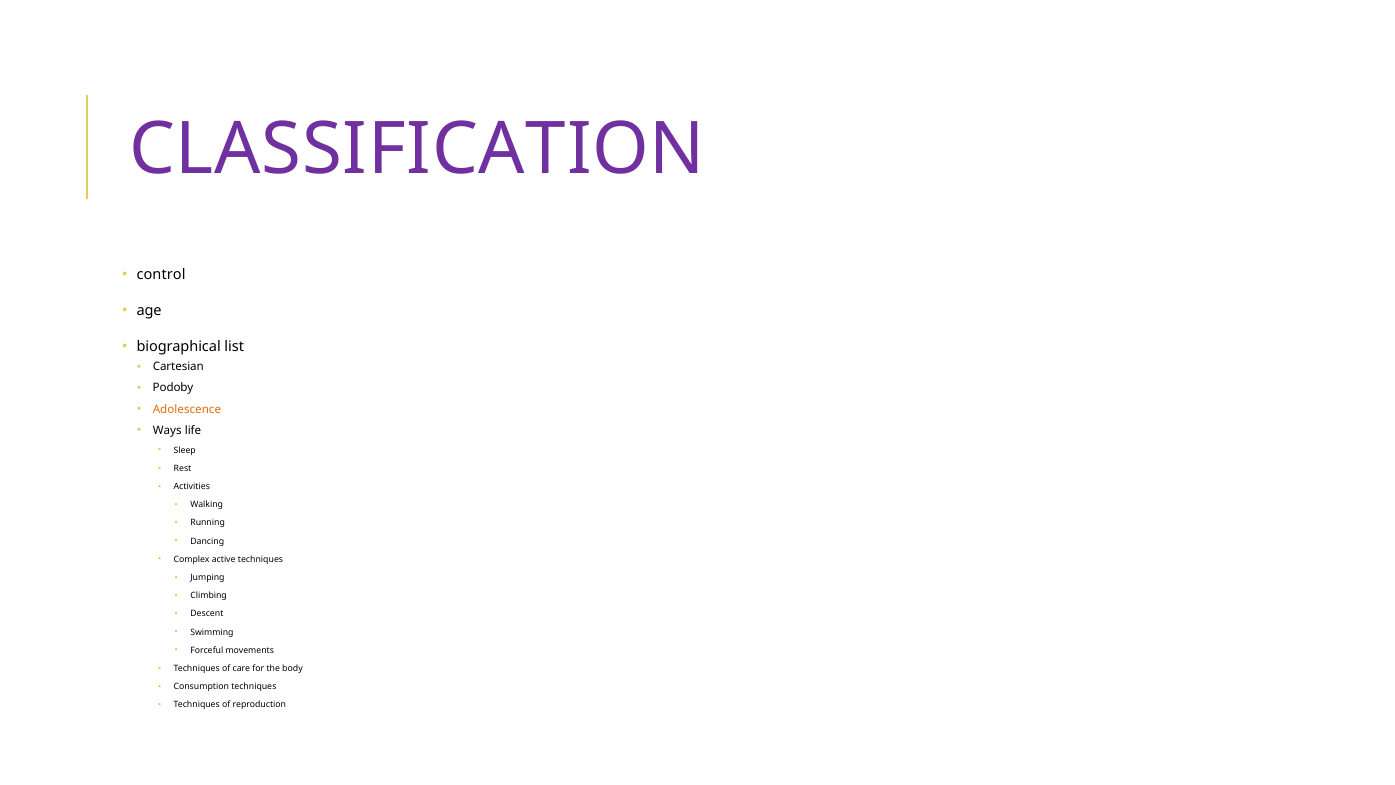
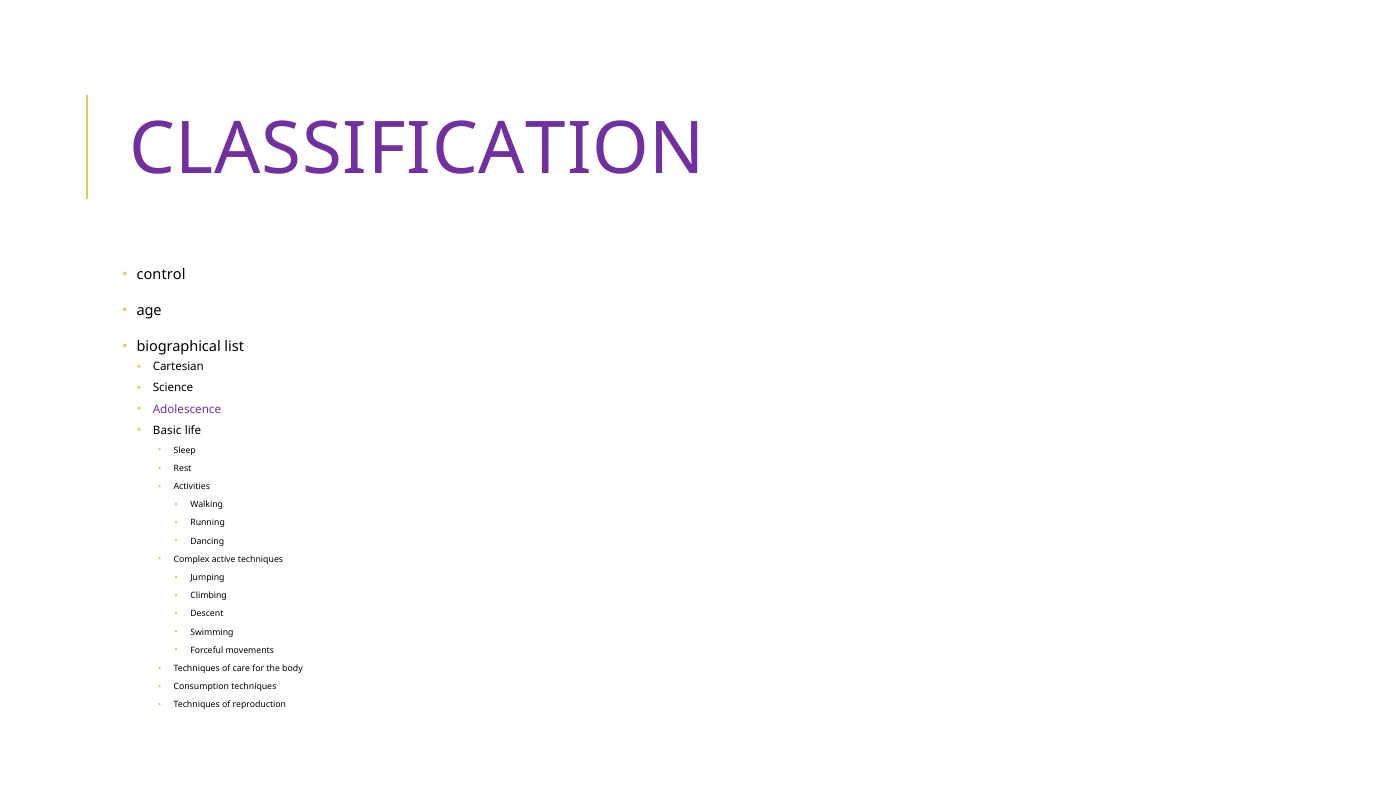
Podoby: Podoby -> Science
Adolescence colour: orange -> purple
Ways: Ways -> Basic
